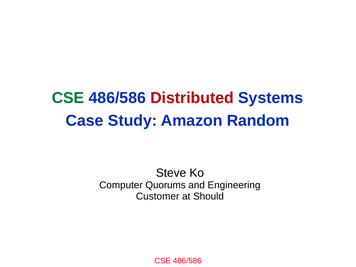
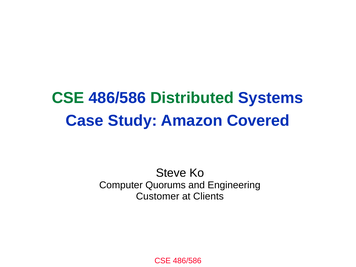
Distributed colour: red -> green
Random: Random -> Covered
Should: Should -> Clients
